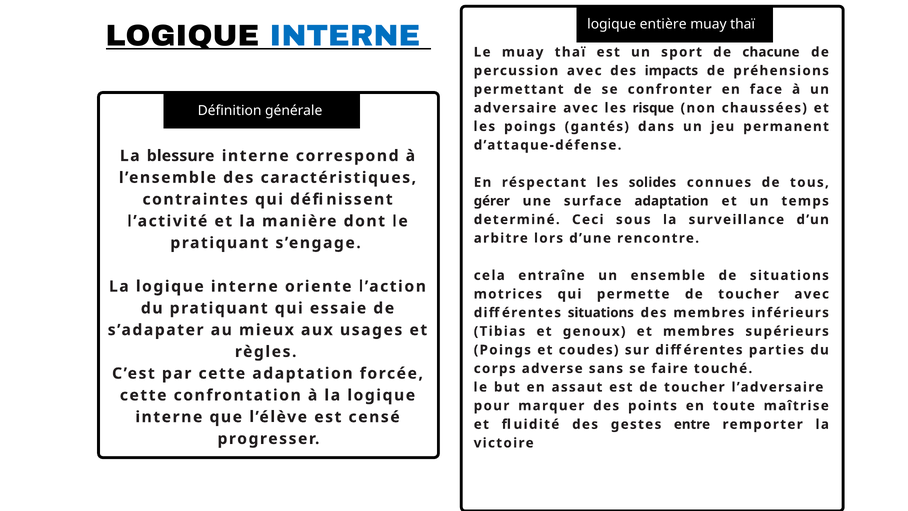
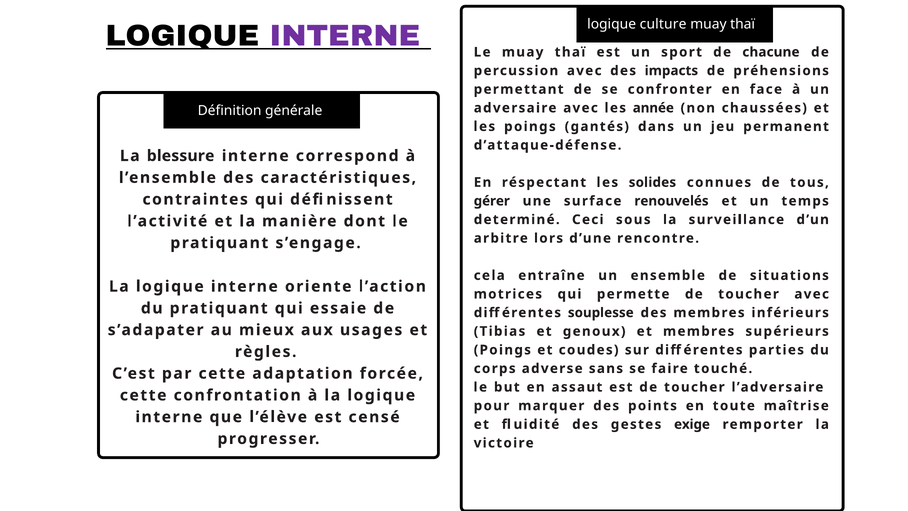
entière: entière -> culture
INTERNE at (345, 36) colour: blue -> purple
risque: risque -> année
surface adaptation: adaptation -> renouvelés
différentes situations: situations -> souplesse
entre: entre -> exige
